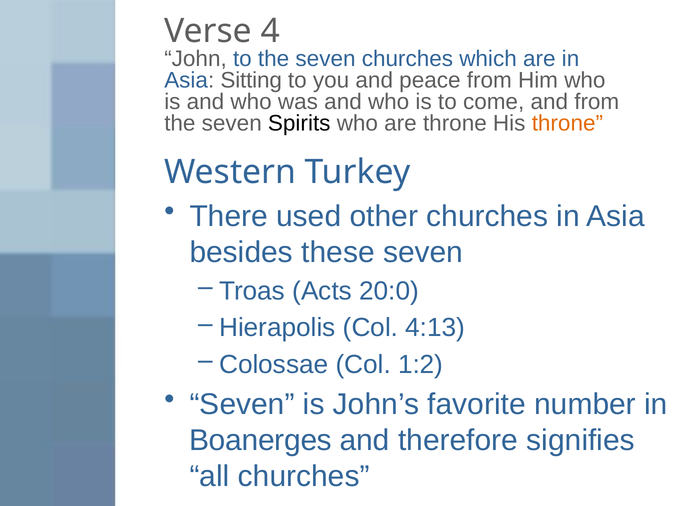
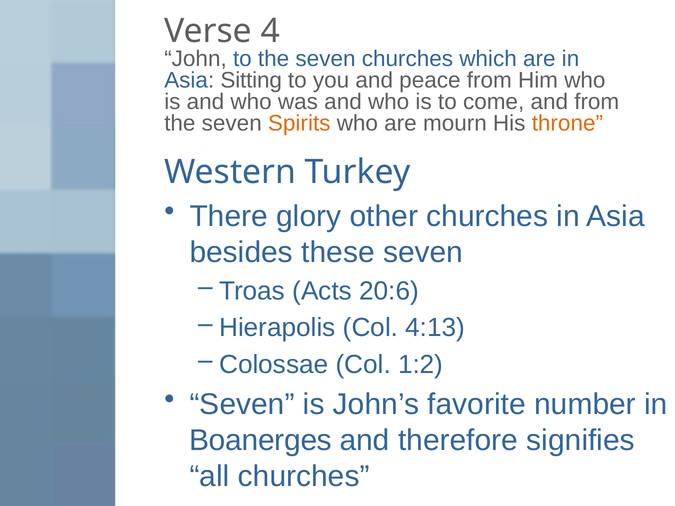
Spirits colour: black -> orange
are throne: throne -> mourn
used: used -> glory
20:0: 20:0 -> 20:6
